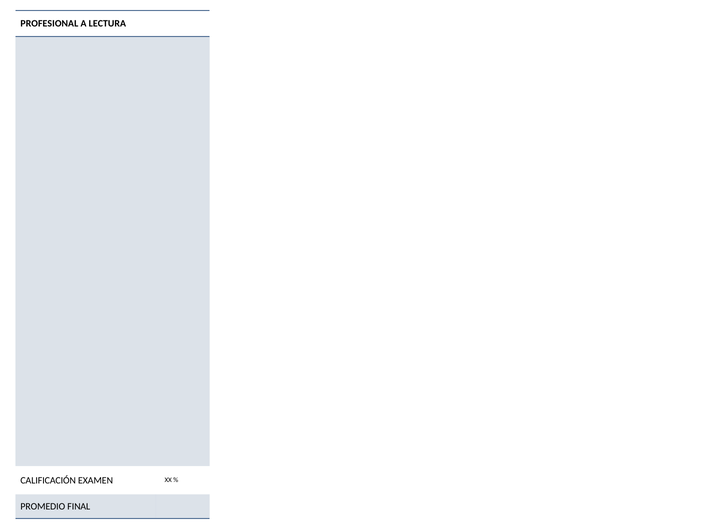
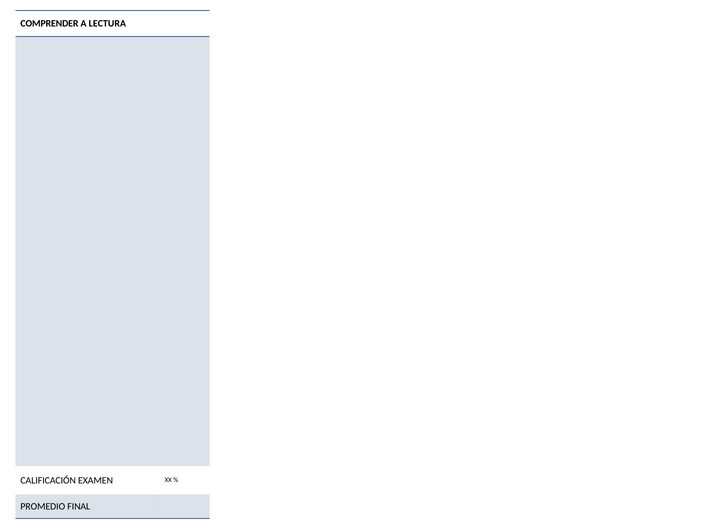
PROFESIONAL: PROFESIONAL -> COMPRENDER
